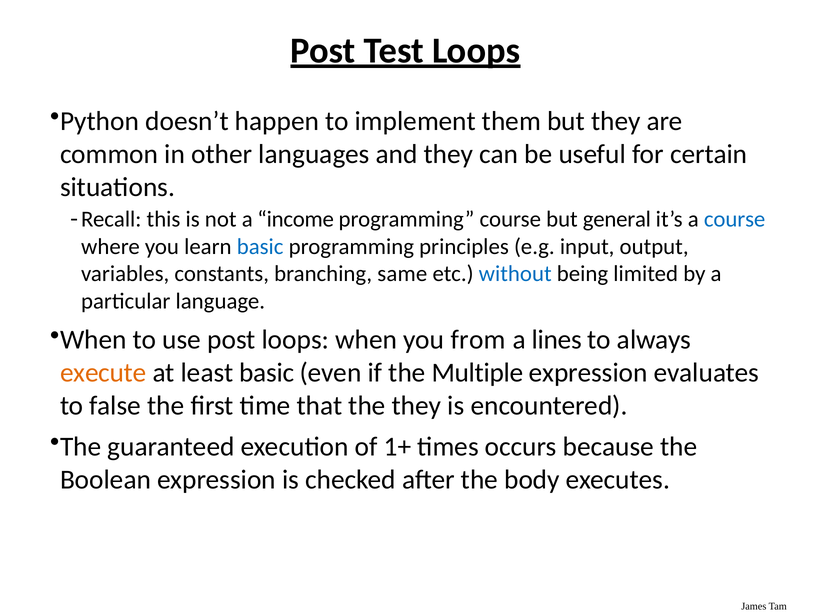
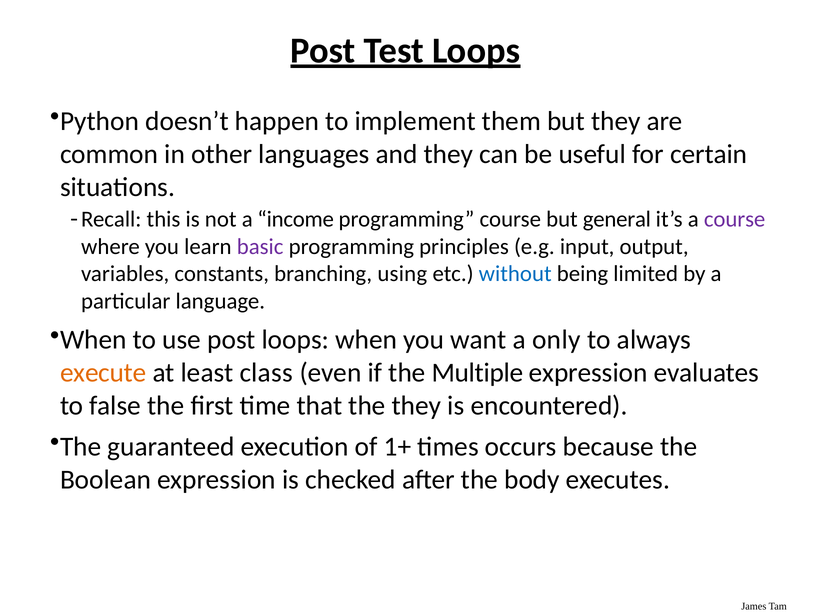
course at (735, 219) colour: blue -> purple
basic at (260, 246) colour: blue -> purple
same: same -> using
from: from -> want
lines: lines -> only
least basic: basic -> class
